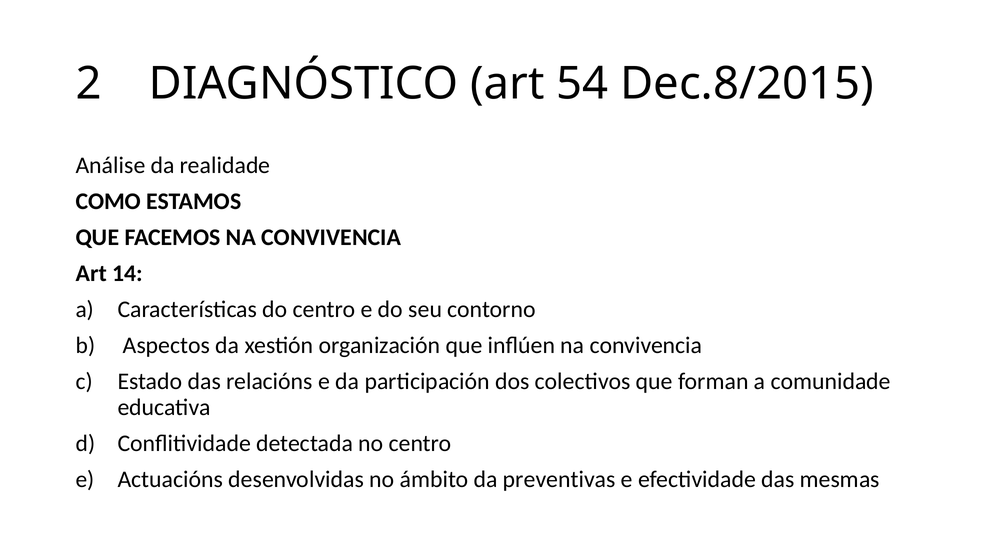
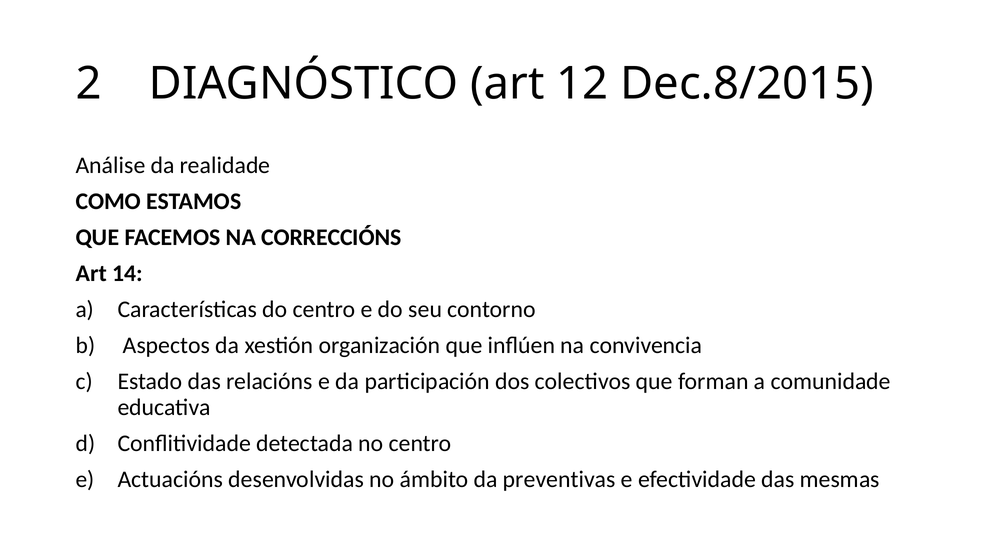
54: 54 -> 12
FACEMOS NA CONVIVENCIA: CONVIVENCIA -> CORRECCIÓNS
